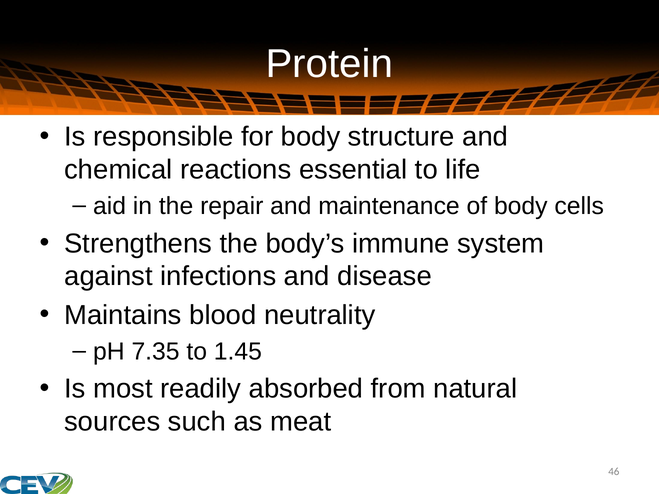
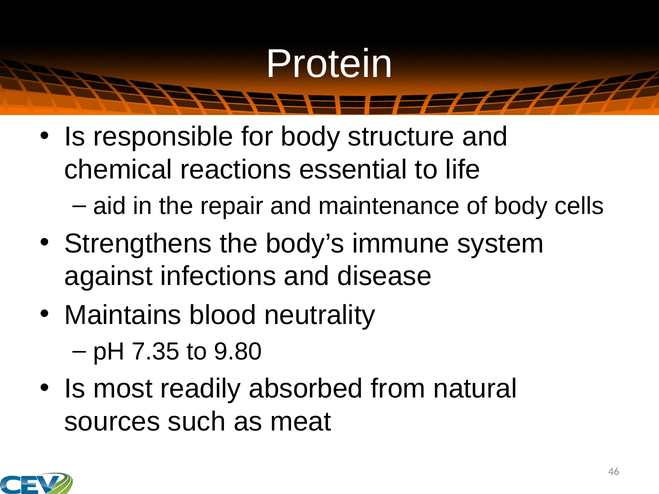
1.45: 1.45 -> 9.80
